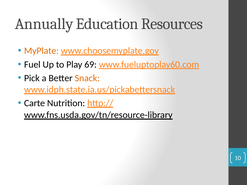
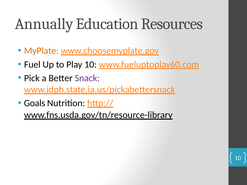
Play 69: 69 -> 10
Snack colour: orange -> purple
Carte: Carte -> Goals
